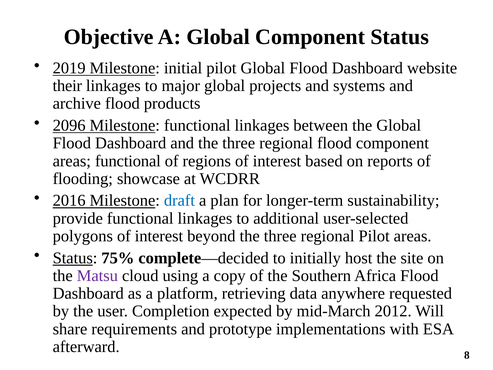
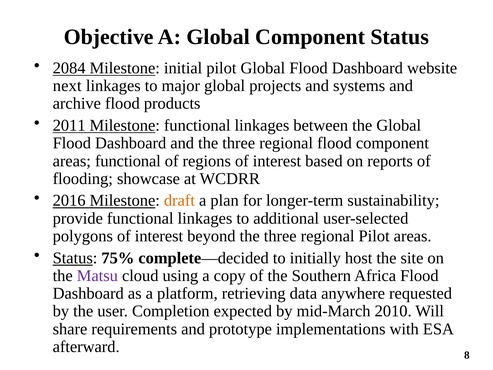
2019: 2019 -> 2084
their: their -> next
2096: 2096 -> 2011
draft colour: blue -> orange
2012: 2012 -> 2010
